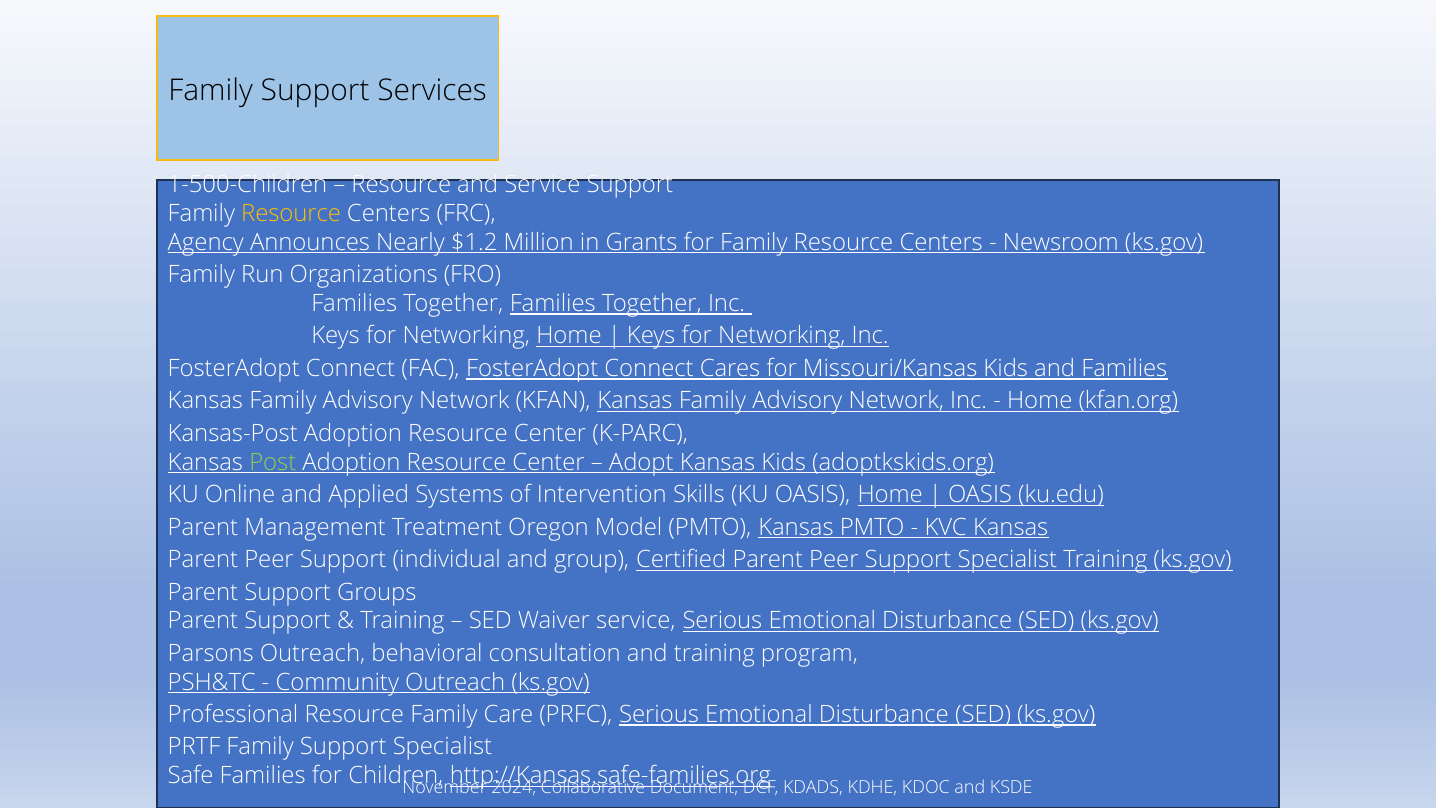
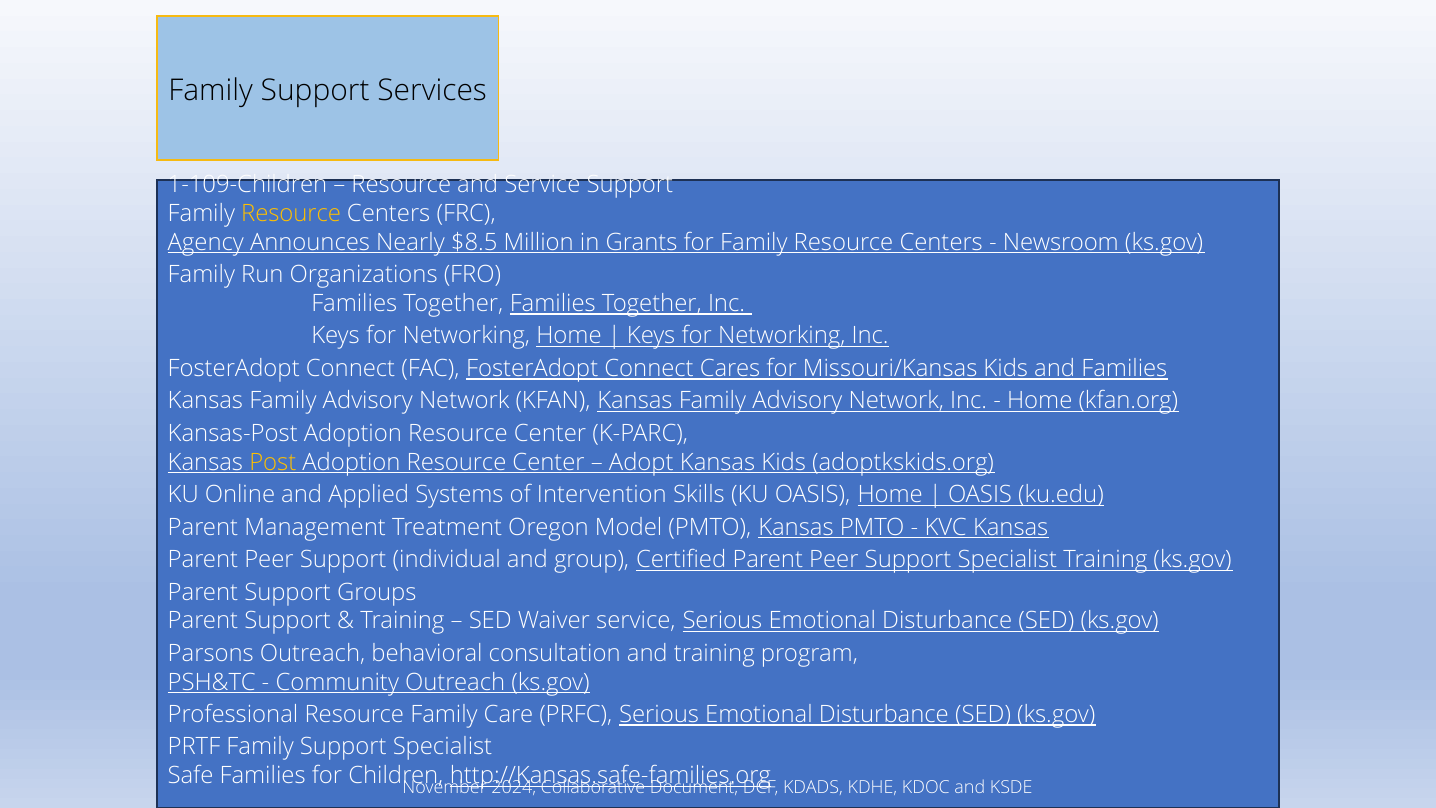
1-500-Children: 1-500-Children -> 1-109-Children
$1.2: $1.2 -> $8.5
Post colour: light green -> yellow
